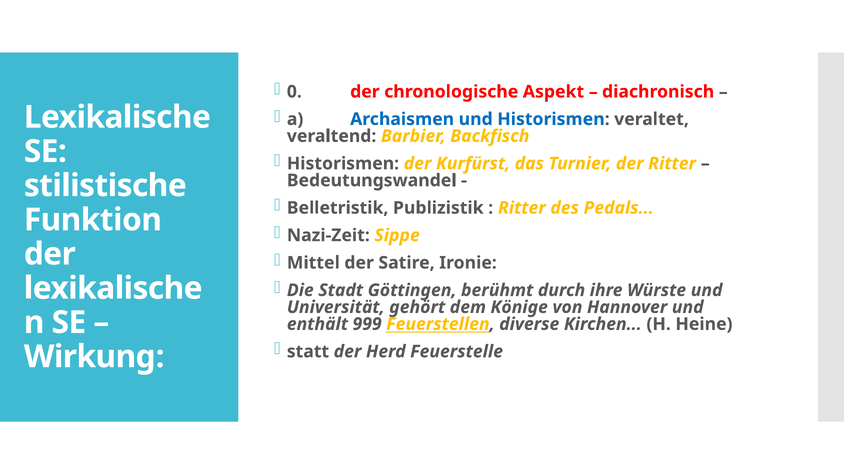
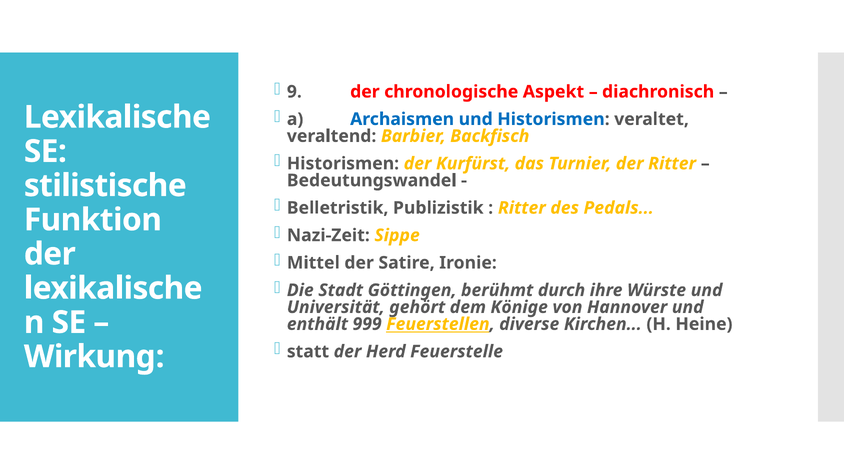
0: 0 -> 9
